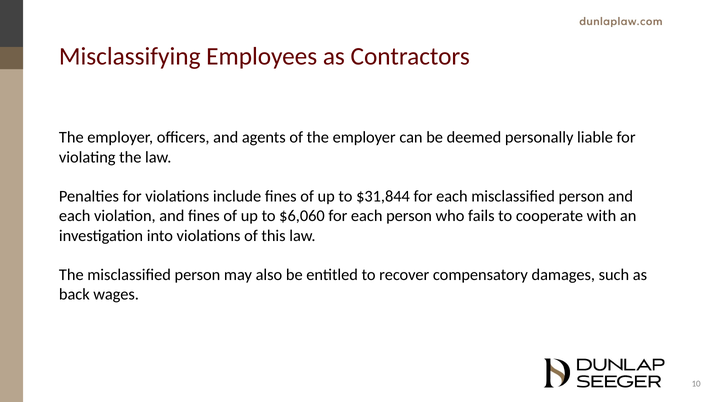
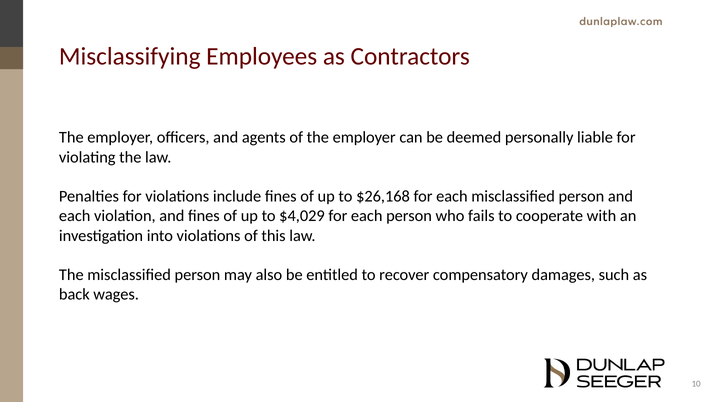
$31,844: $31,844 -> $26,168
$6,060: $6,060 -> $4,029
